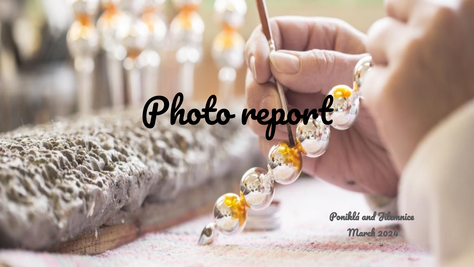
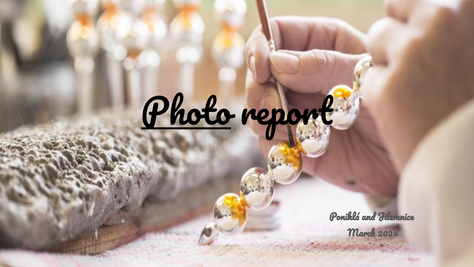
Photo underline: none -> present
